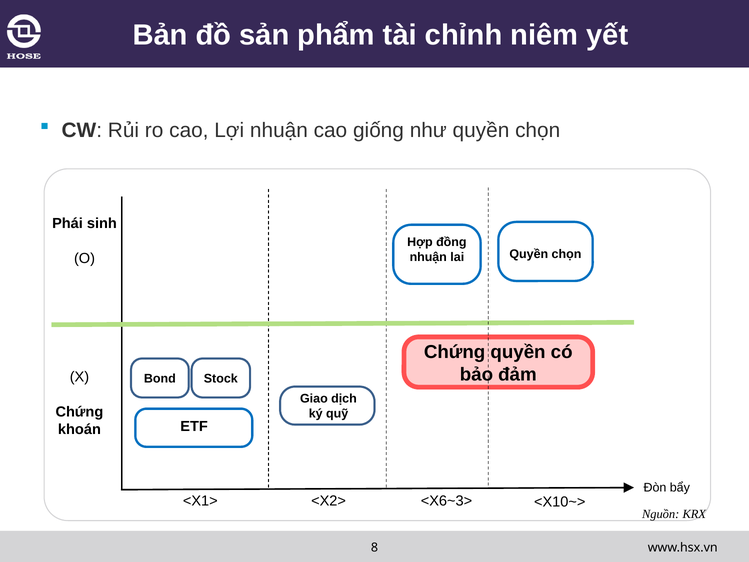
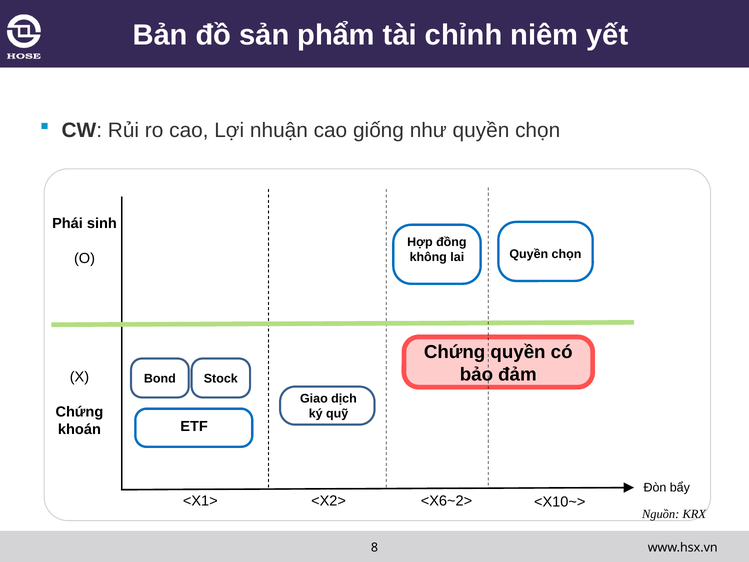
nhuận at (428, 257): nhuận -> không
<X6~3>: <X6~3> -> <X6~2>
